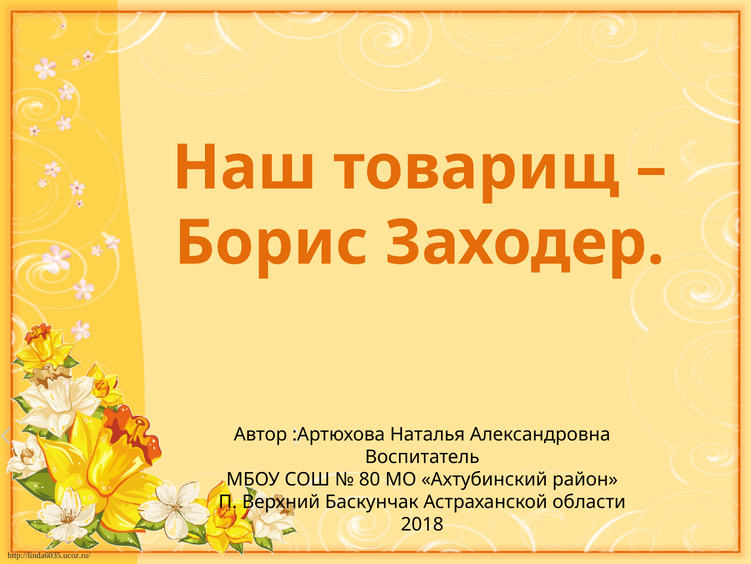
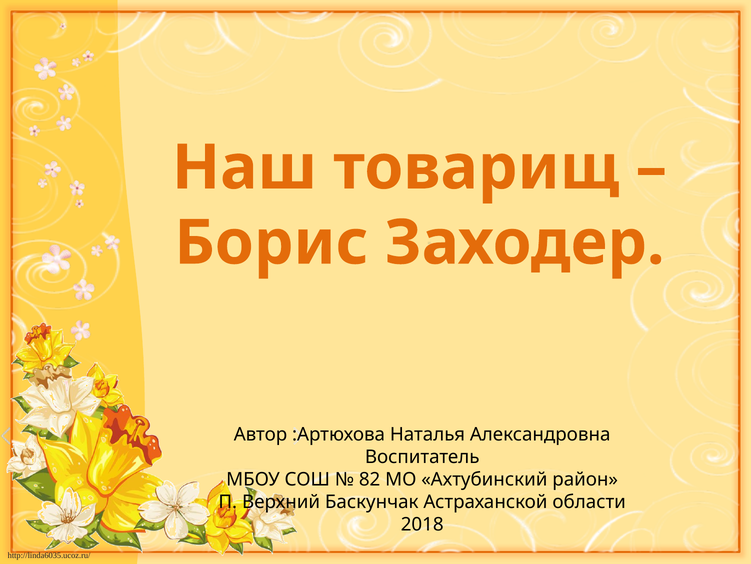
80: 80 -> 82
